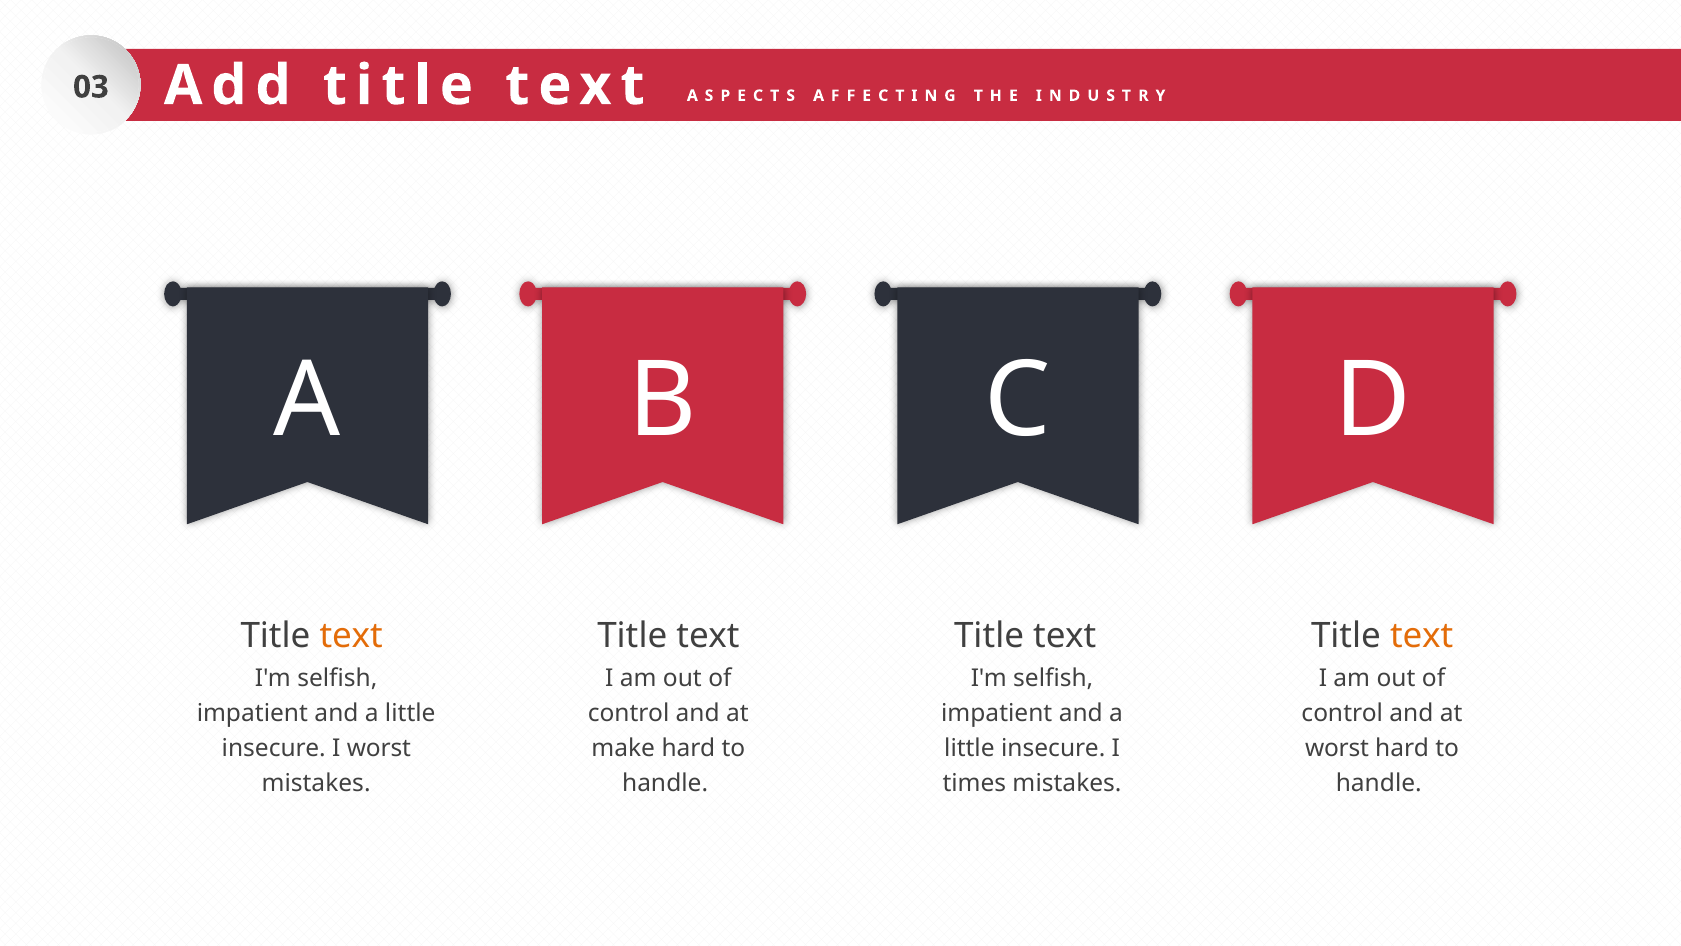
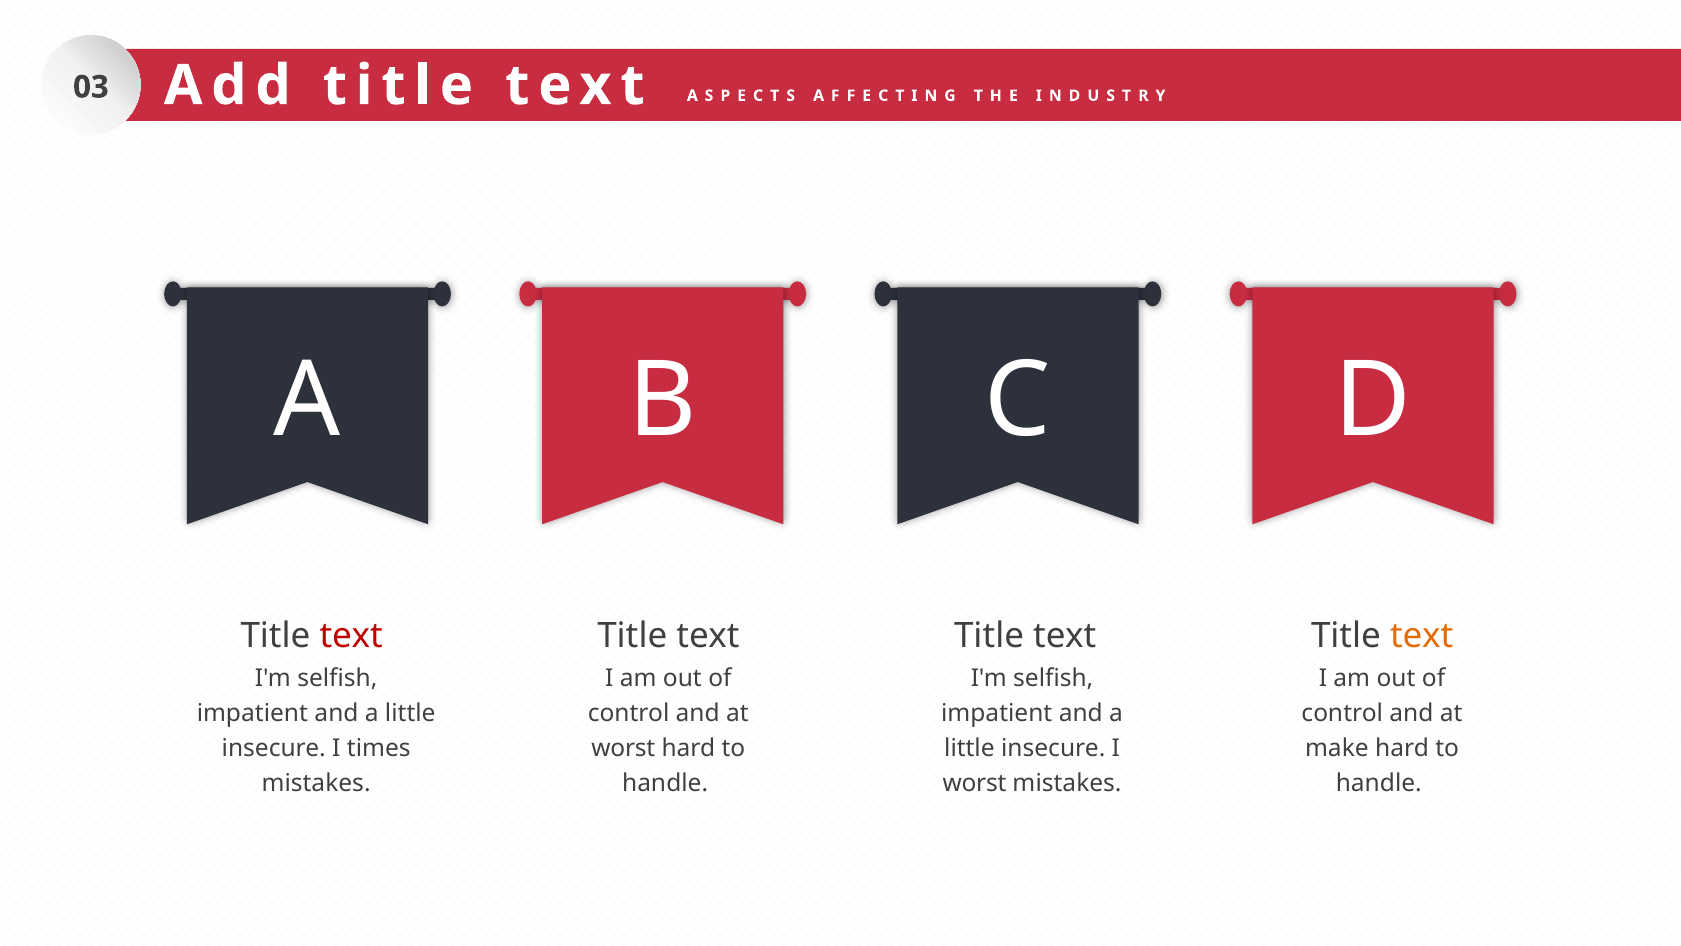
text at (351, 635) colour: orange -> red
I worst: worst -> times
make at (623, 748): make -> worst
worst at (1337, 748): worst -> make
times at (974, 783): times -> worst
